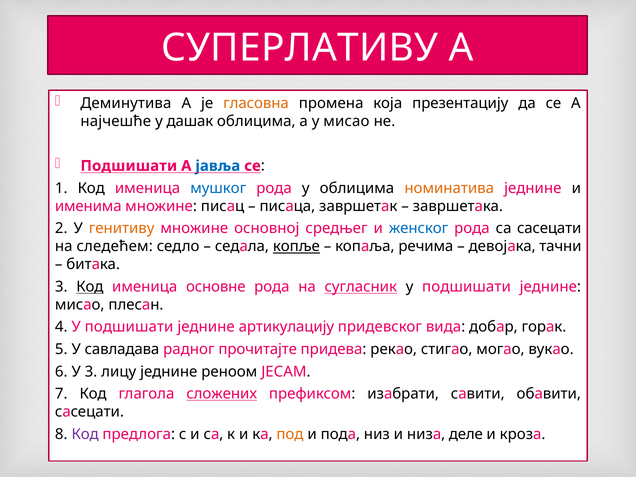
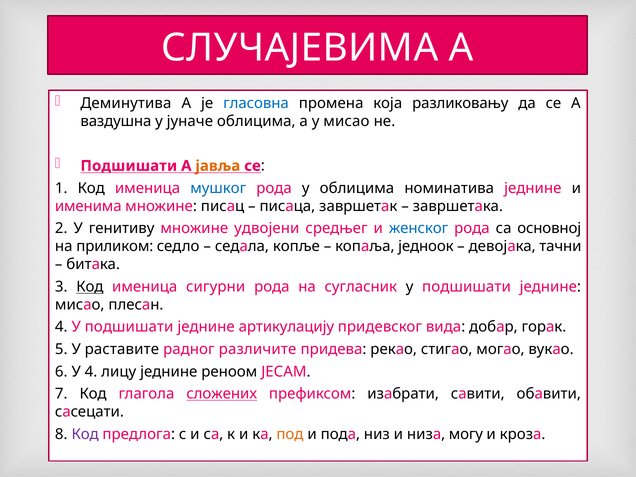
СУПЕРЛАТИВУ: СУПЕРЛАТИВУ -> СЛУЧАЈЕВИМА
гласовна colour: orange -> blue
презентацију: презентацију -> разликовању
најчешће: најчешће -> ваздушна
дашак: дашак -> јуначе
јавља colour: blue -> orange
номинатива colour: orange -> black
генитиву colour: orange -> black
основној: основној -> удвојени
са сасецати: сасецати -> основној
следећем: следећем -> приликом
копље underline: present -> none
речима: речима -> једноок
основне: основне -> сигурни
сугласник underline: present -> none
савладава: савладава -> раставите
прочитајте: прочитајте -> различите
У 3: 3 -> 4
деле: деле -> могу
